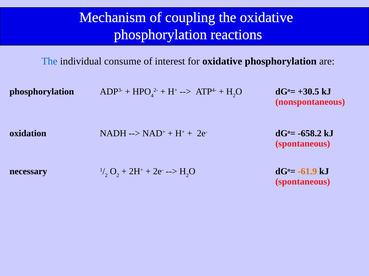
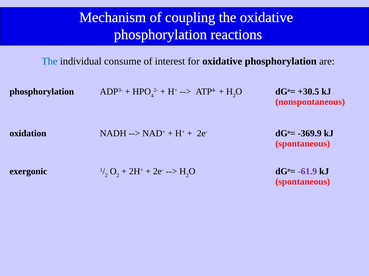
-658.2: -658.2 -> -369.9
necessary: necessary -> exergonic
-61.9 colour: orange -> purple
